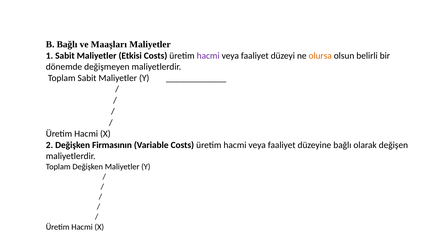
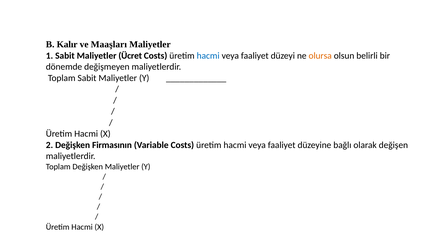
B Bağlı: Bağlı -> Kalır
Etkisi: Etkisi -> Ücret
hacmi at (208, 56) colour: purple -> blue
